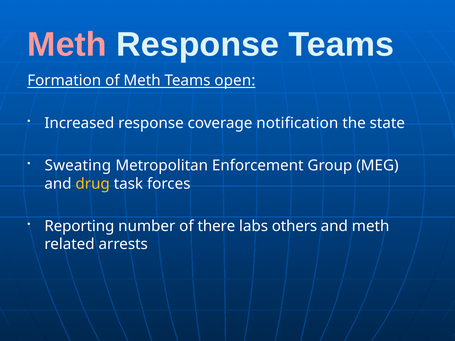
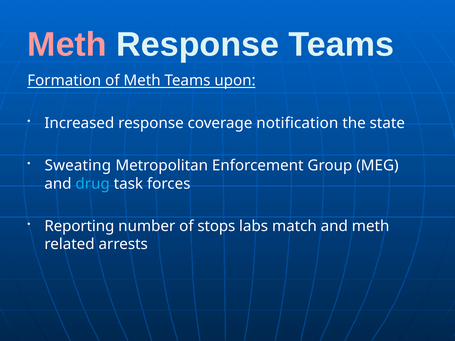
open: open -> upon
drug colour: yellow -> light blue
there: there -> stops
others: others -> match
